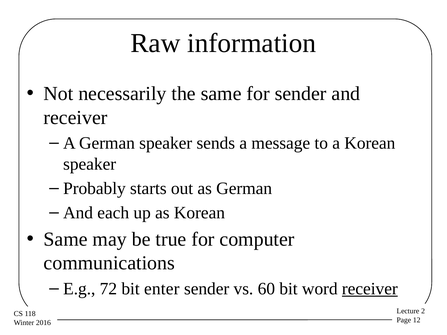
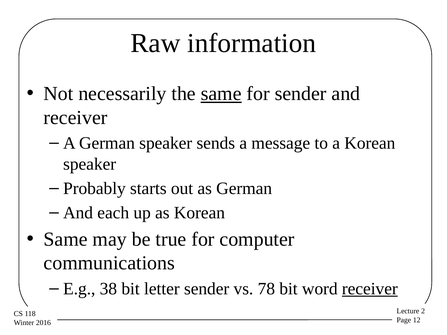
same at (221, 94) underline: none -> present
72: 72 -> 38
enter: enter -> letter
60: 60 -> 78
